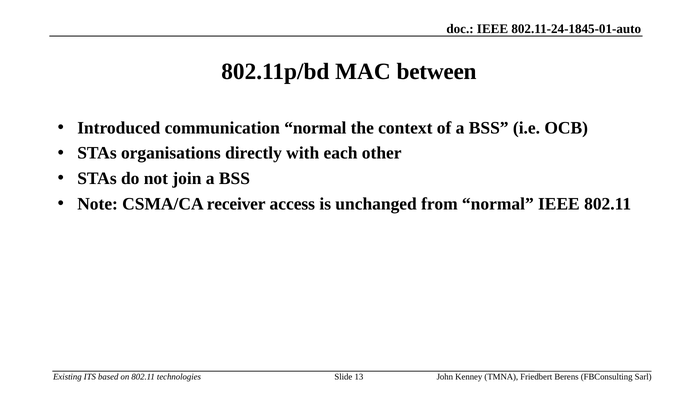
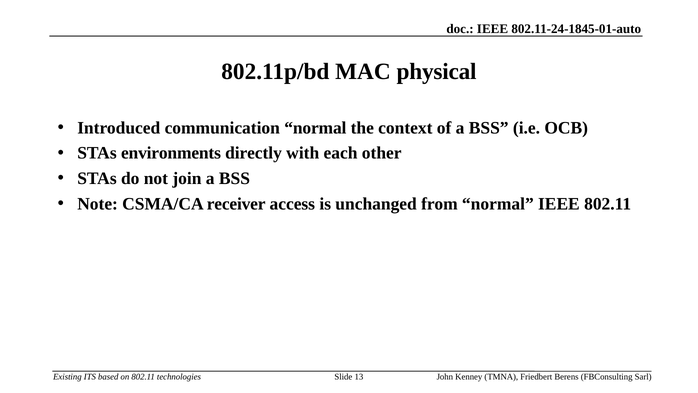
between: between -> physical
organisations: organisations -> environments
